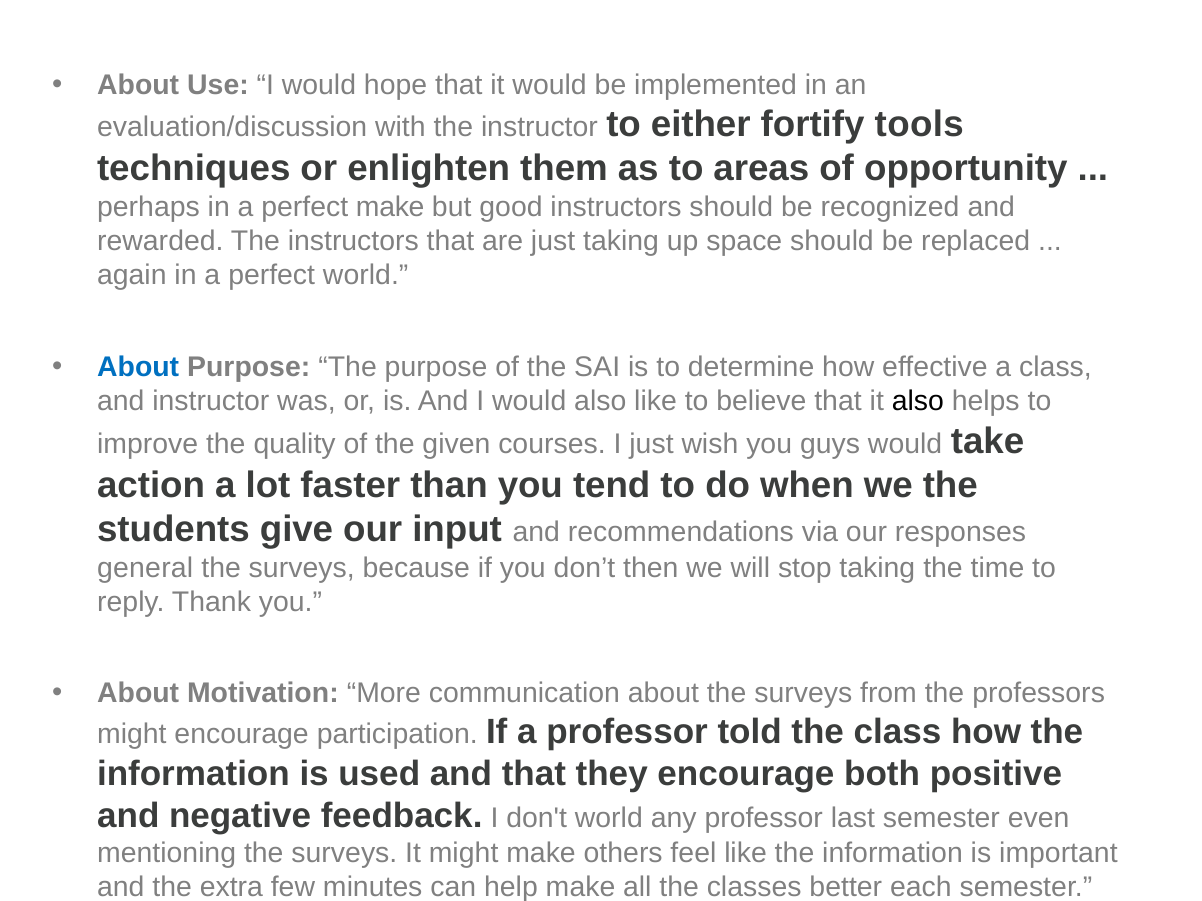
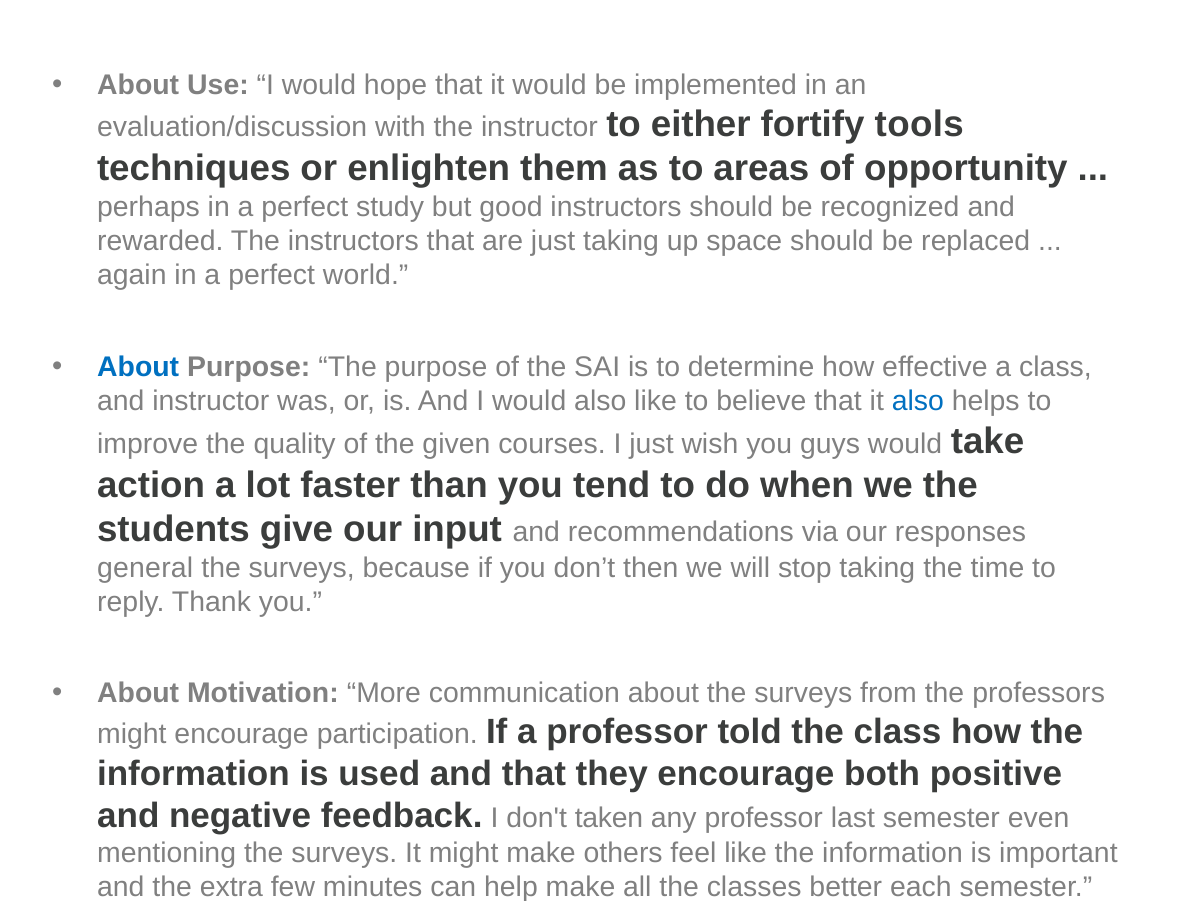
perfect make: make -> study
also at (918, 402) colour: black -> blue
don't world: world -> taken
